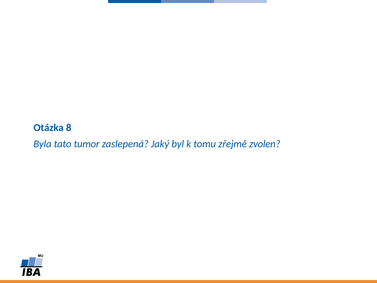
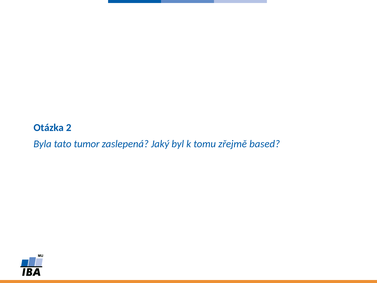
8: 8 -> 2
zvolen: zvolen -> based
